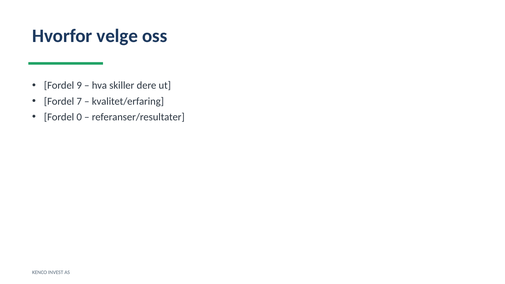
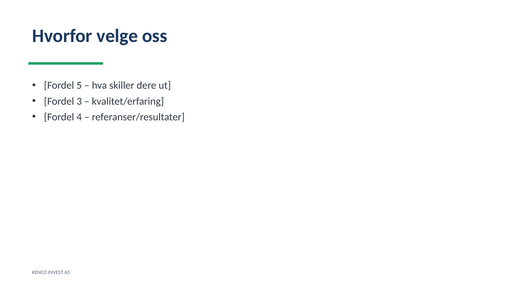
9: 9 -> 5
7: 7 -> 3
0: 0 -> 4
